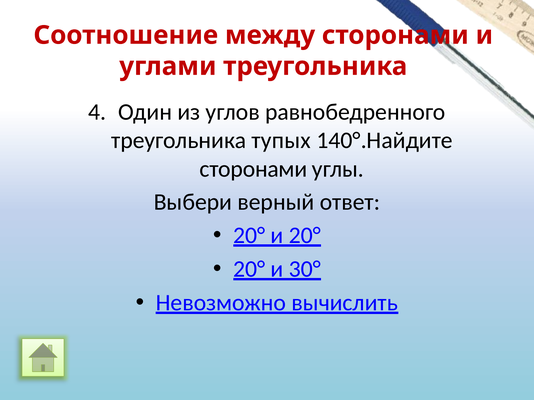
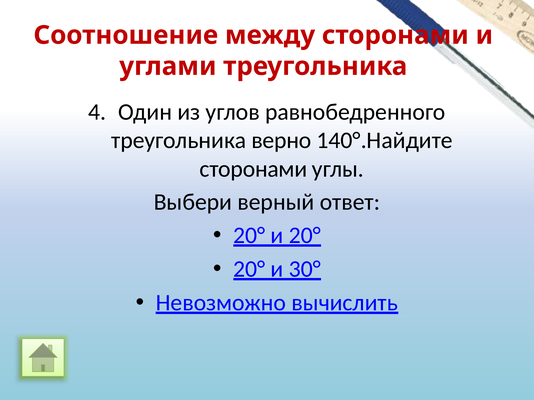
тупых: тупых -> верно
